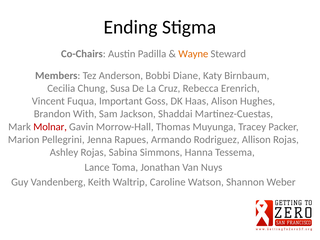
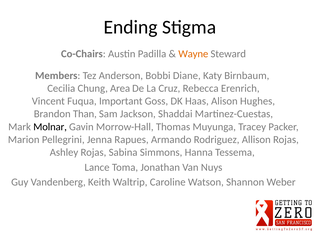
Susa: Susa -> Area
With: With -> Than
Molnar colour: red -> black
